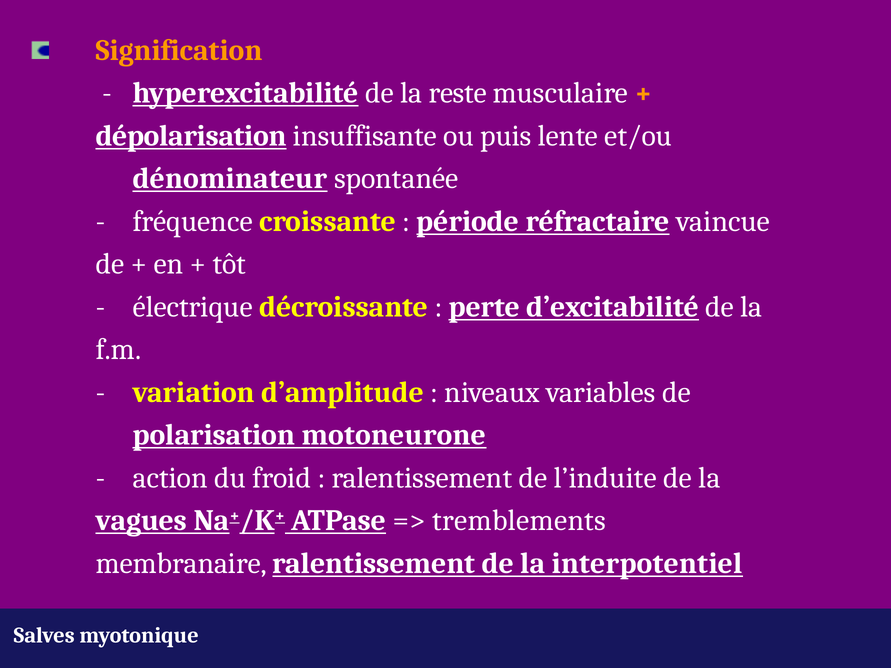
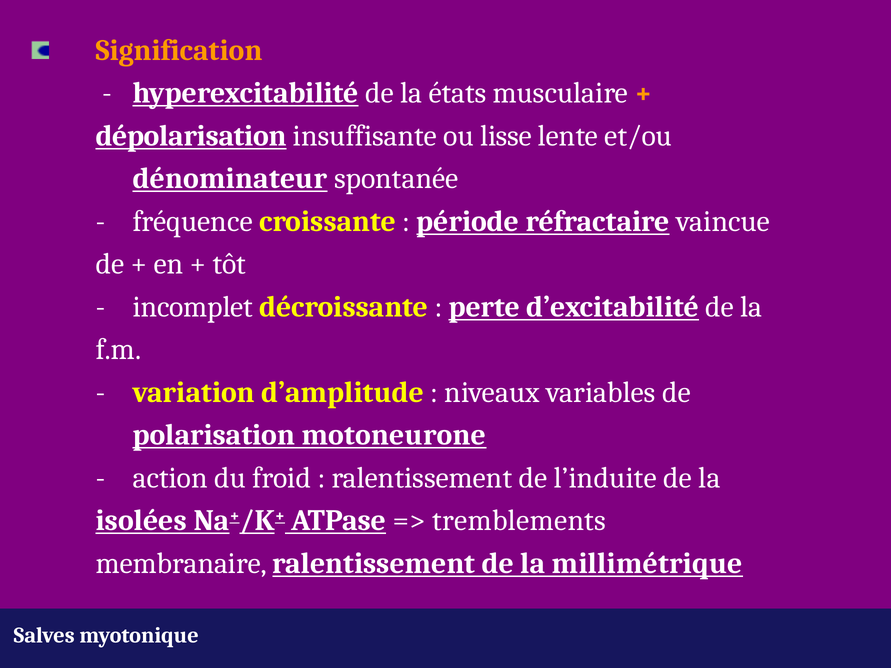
reste: reste -> états
puis: puis -> lisse
électrique: électrique -> incomplet
vagues: vagues -> isolées
interpotentiel: interpotentiel -> millimétrique
